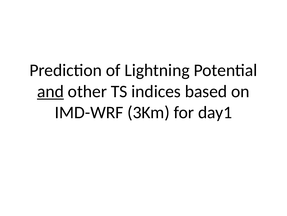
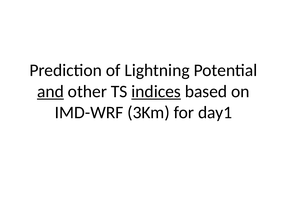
indices underline: none -> present
